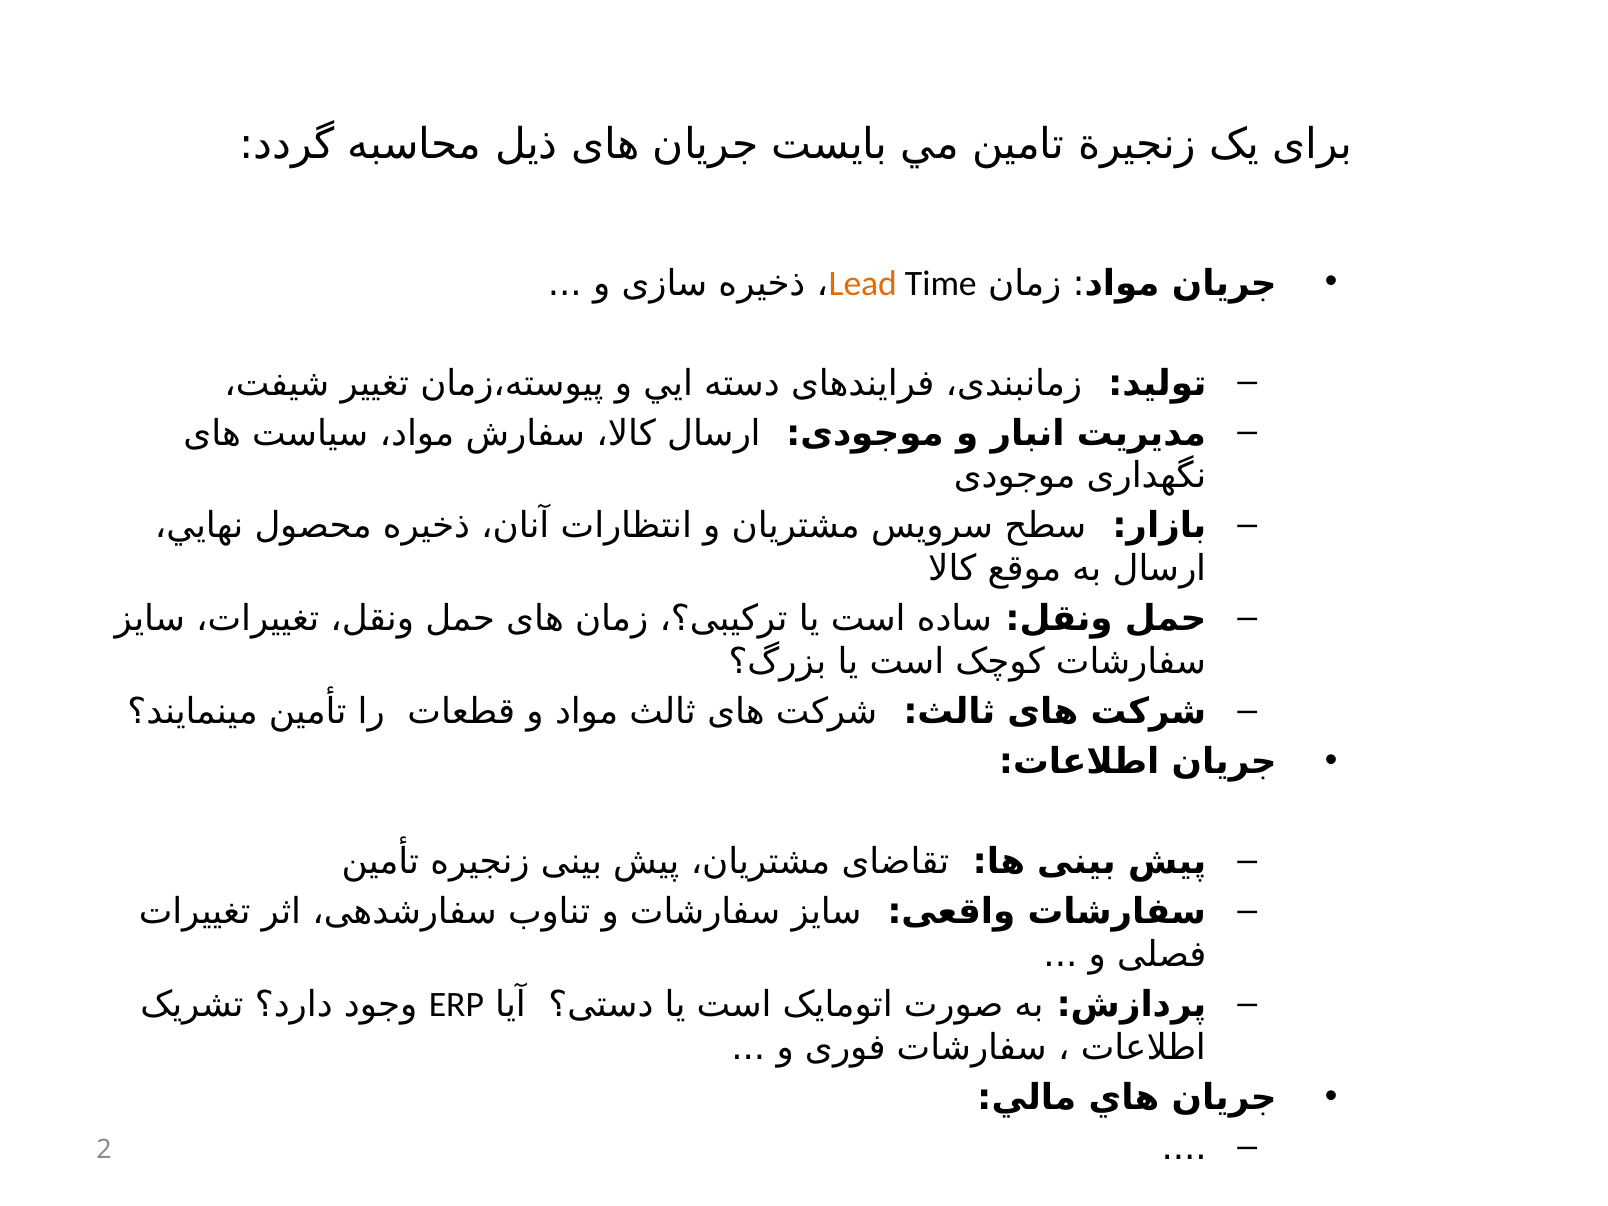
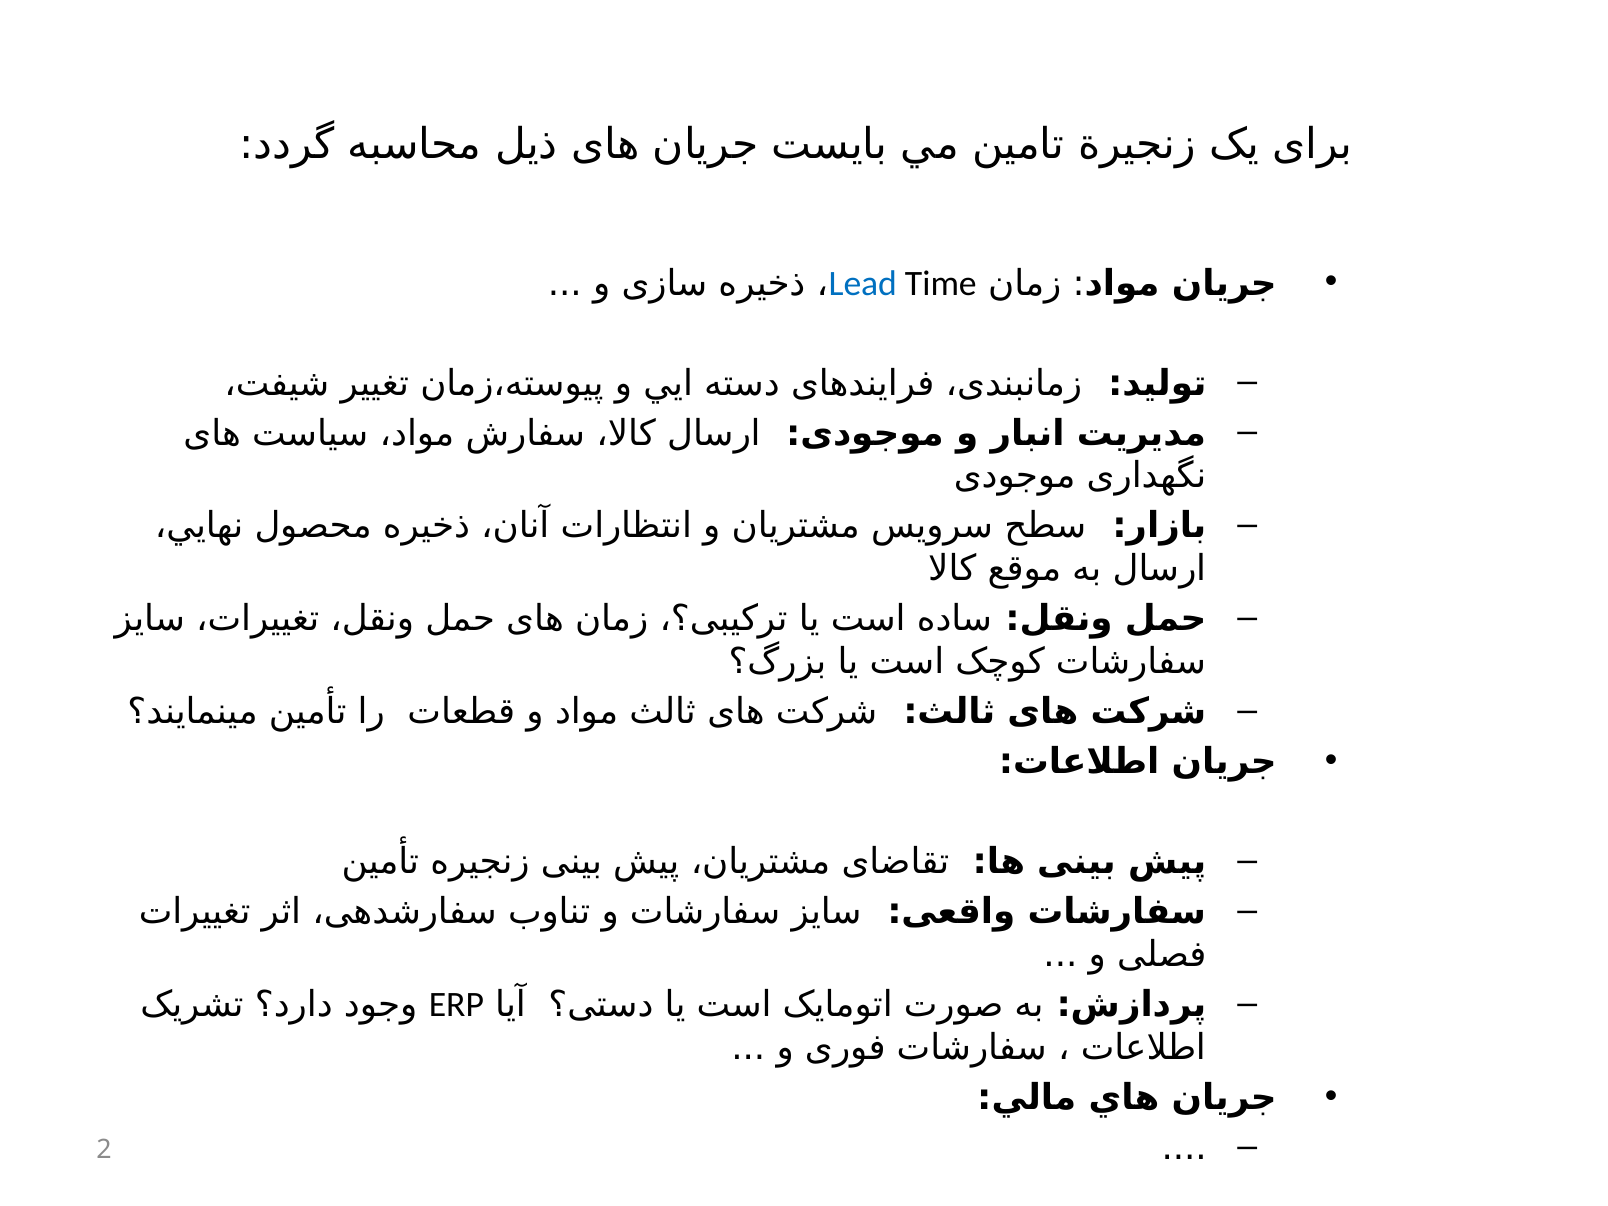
Lead colour: orange -> blue
